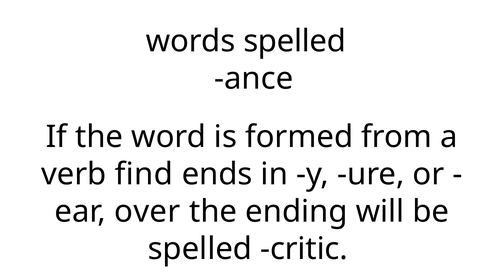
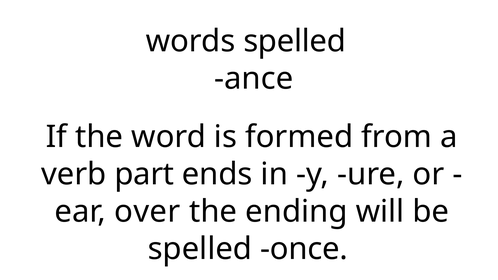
find: find -> part
critic: critic -> once
